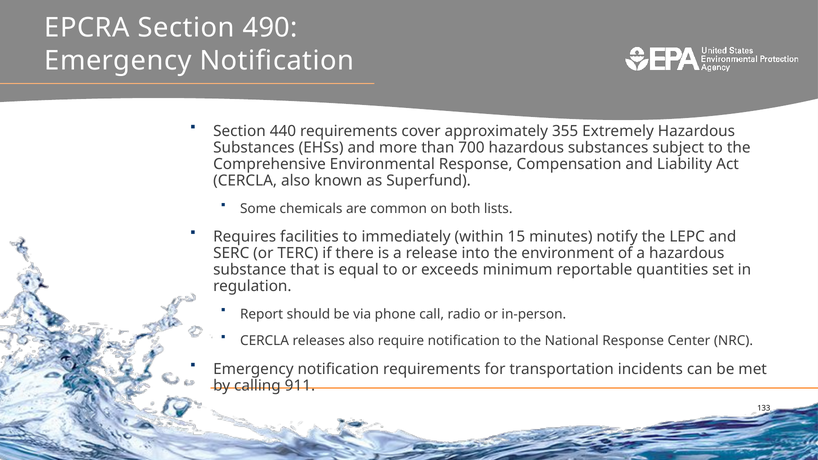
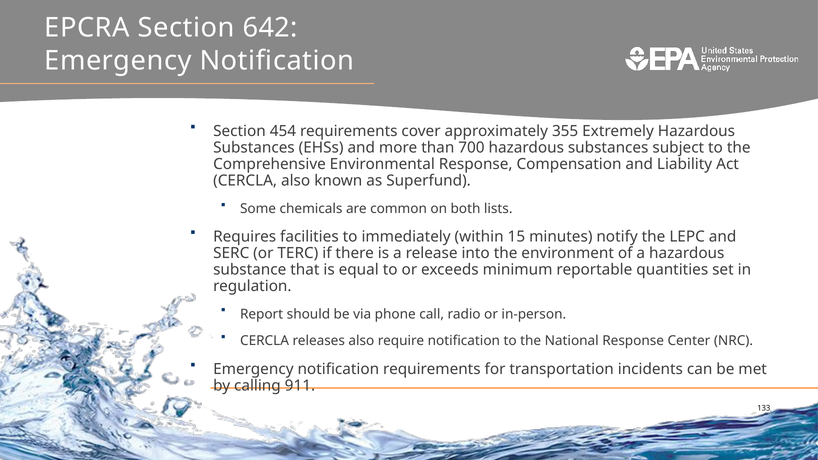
490: 490 -> 642
440: 440 -> 454
